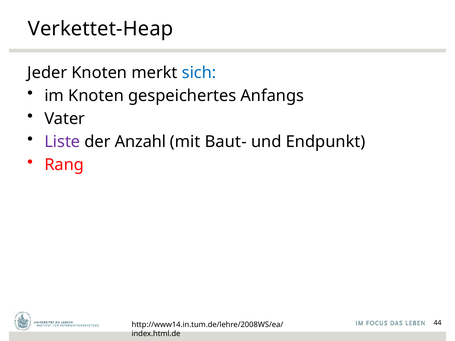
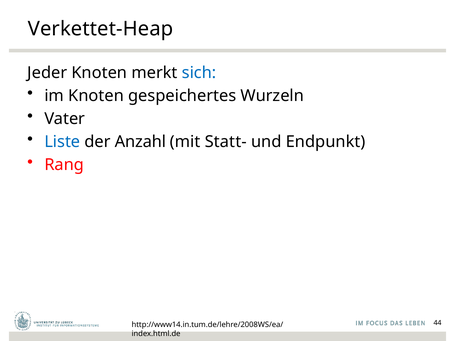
Anfangs: Anfangs -> Wurzeln
Liste colour: purple -> blue
Baut-: Baut- -> Statt-
